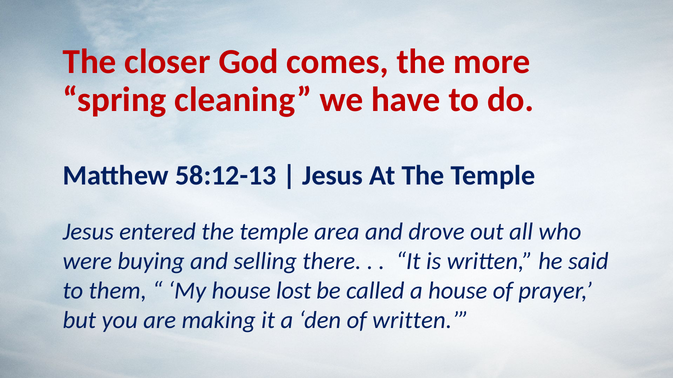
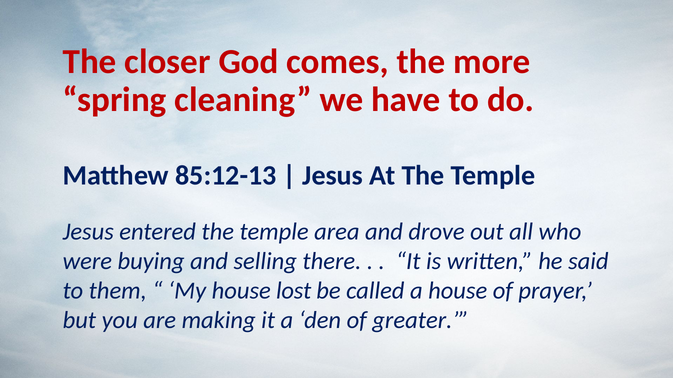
58:12-13: 58:12-13 -> 85:12-13
of written: written -> greater
